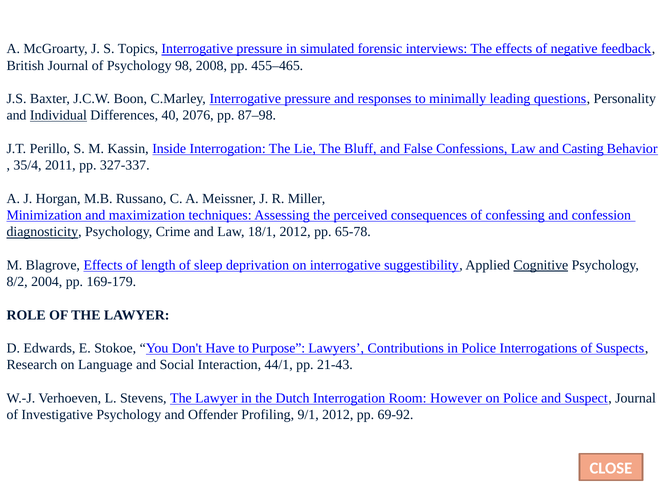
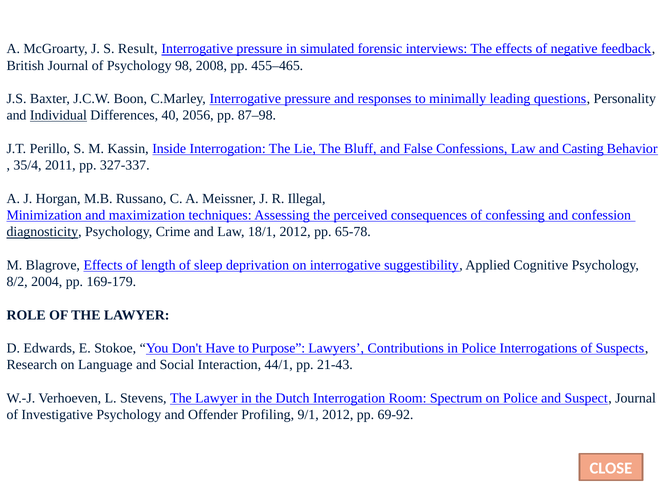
Topics: Topics -> Result
2076: 2076 -> 2056
Miller: Miller -> Illegal
Cognitive underline: present -> none
However: However -> Spectrum
